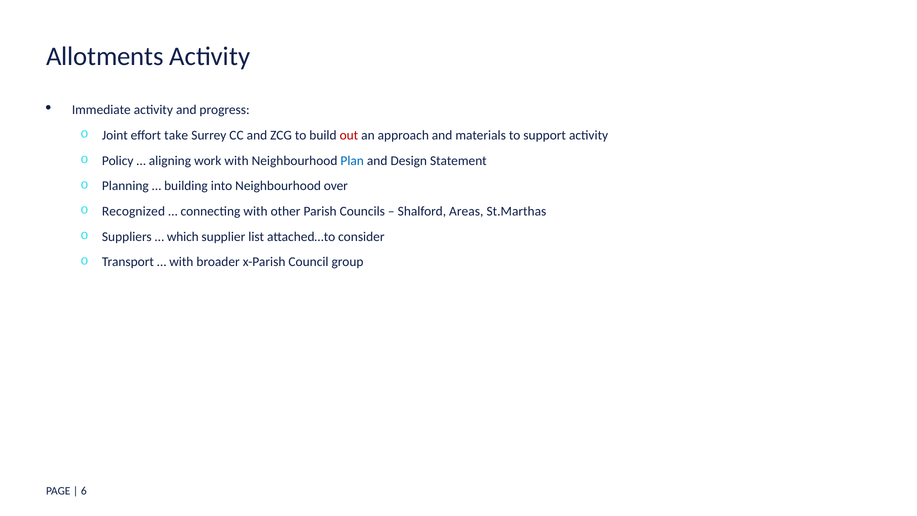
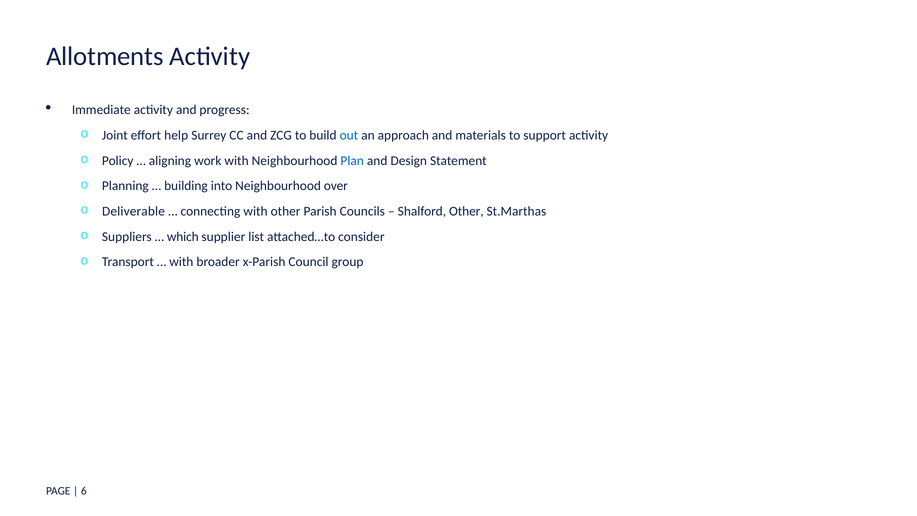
take: take -> help
out colour: red -> blue
Recognized: Recognized -> Deliverable
Shalford Areas: Areas -> Other
